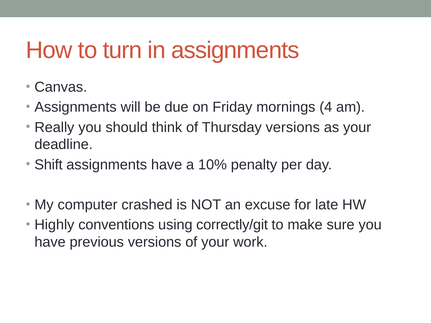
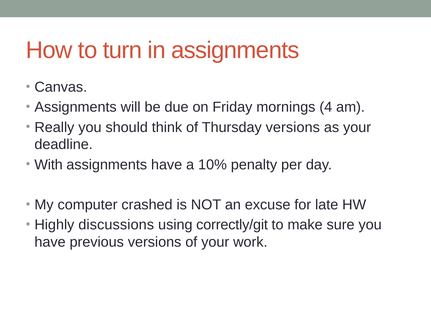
Shift: Shift -> With
conventions: conventions -> discussions
